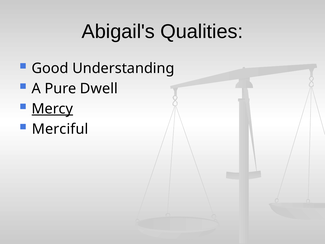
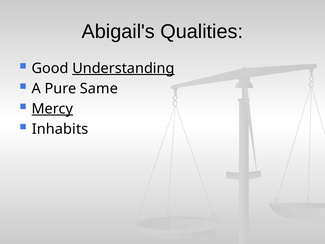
Understanding underline: none -> present
Dwell: Dwell -> Same
Merciful: Merciful -> Inhabits
